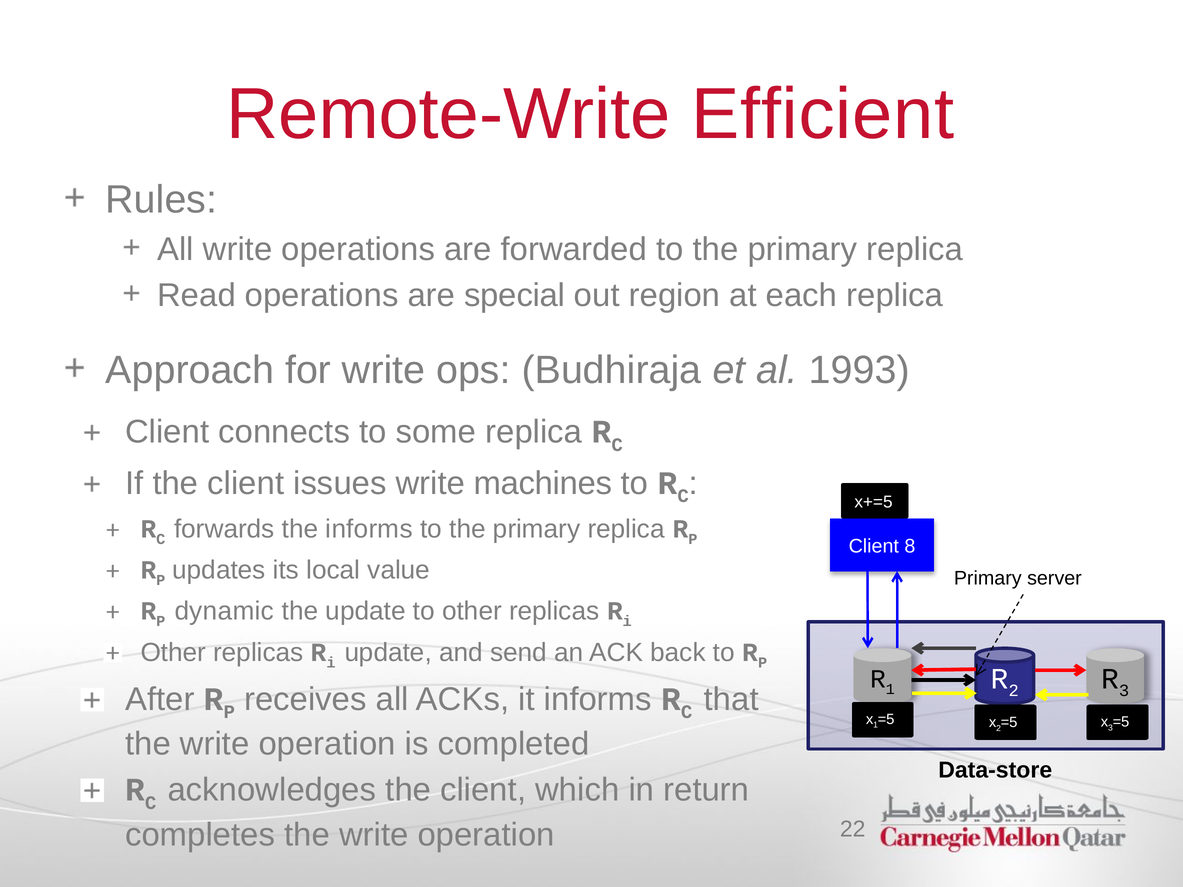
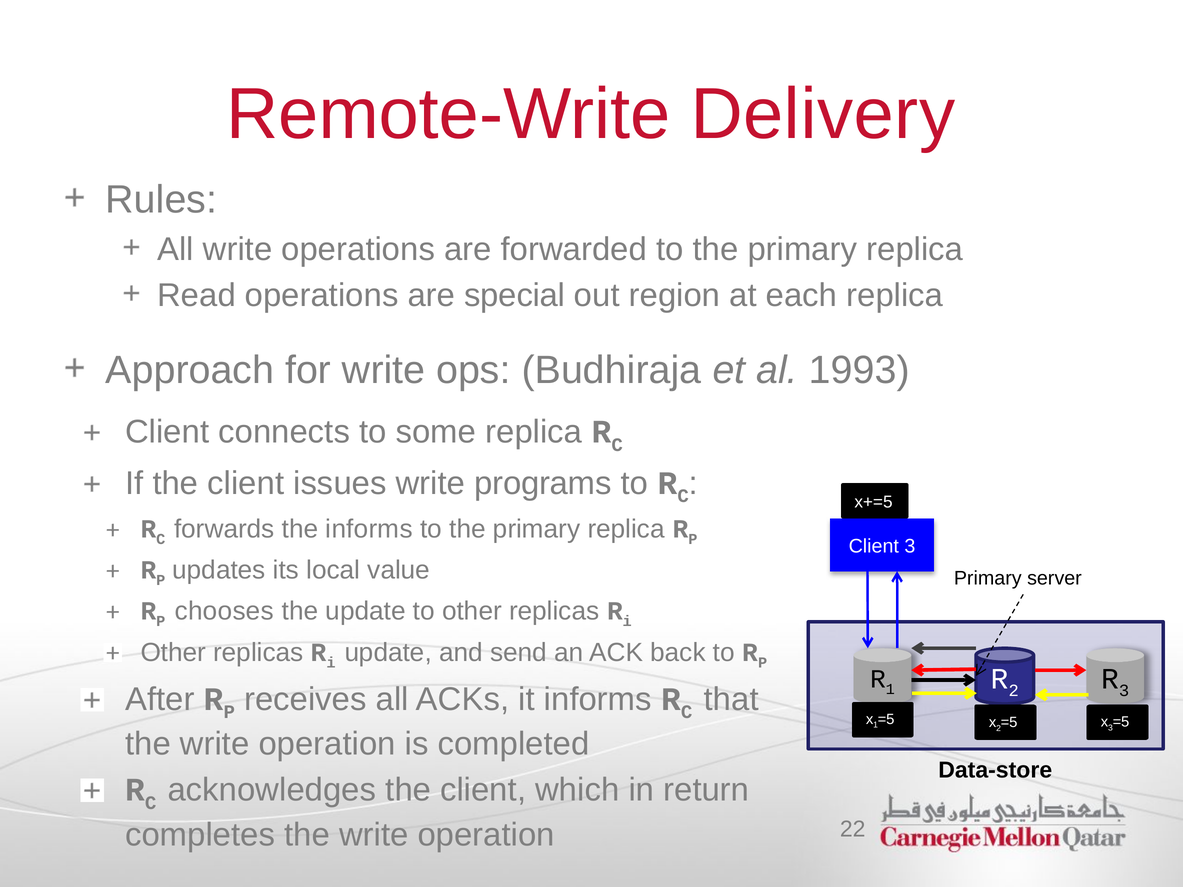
Efficient: Efficient -> Delivery
machines: machines -> programs
Client 8: 8 -> 3
dynamic: dynamic -> chooses
